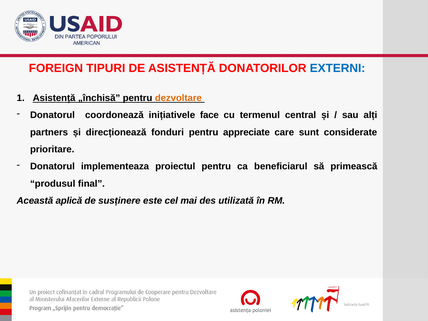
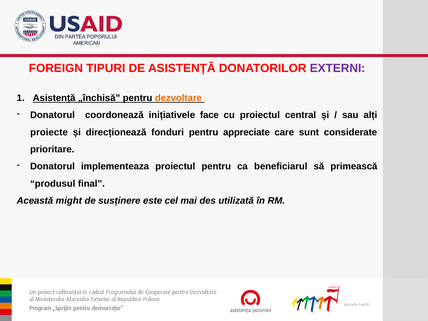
EXTERNI colour: blue -> purple
cu termenul: termenul -> proiectul
partners: partners -> proiecte
aplică: aplică -> might
